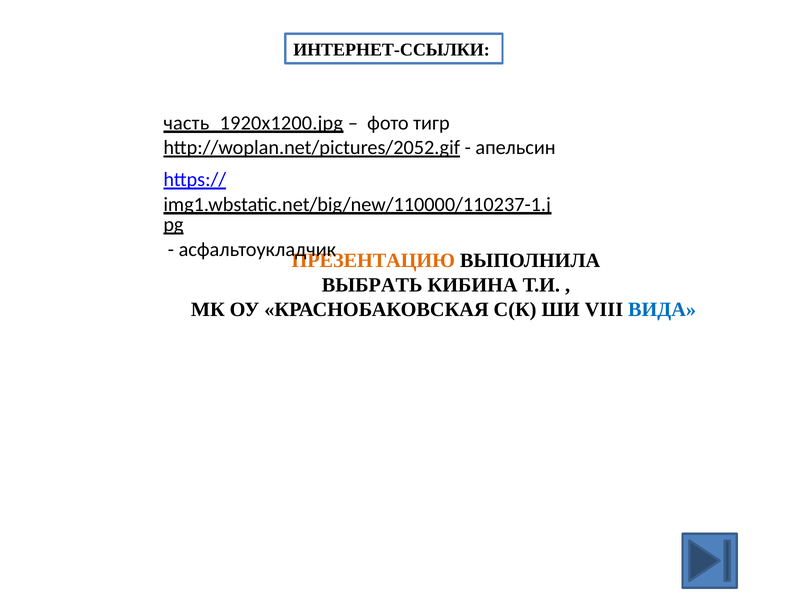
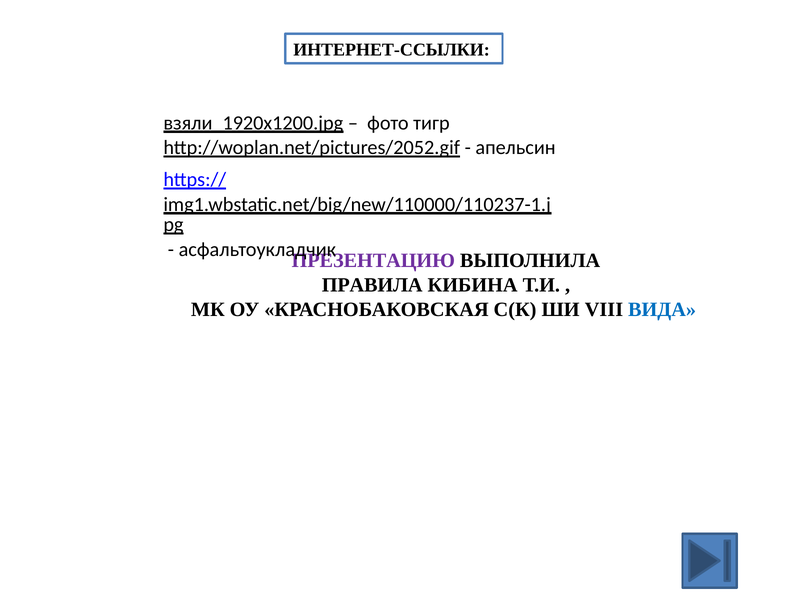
часть_1920x1200.jpg: часть_1920x1200.jpg -> взяли_1920x1200.jpg
ПРЕЗЕНТАЦИЮ colour: orange -> purple
ВЫБРАТЬ: ВЫБРАТЬ -> ПРАВИЛА
